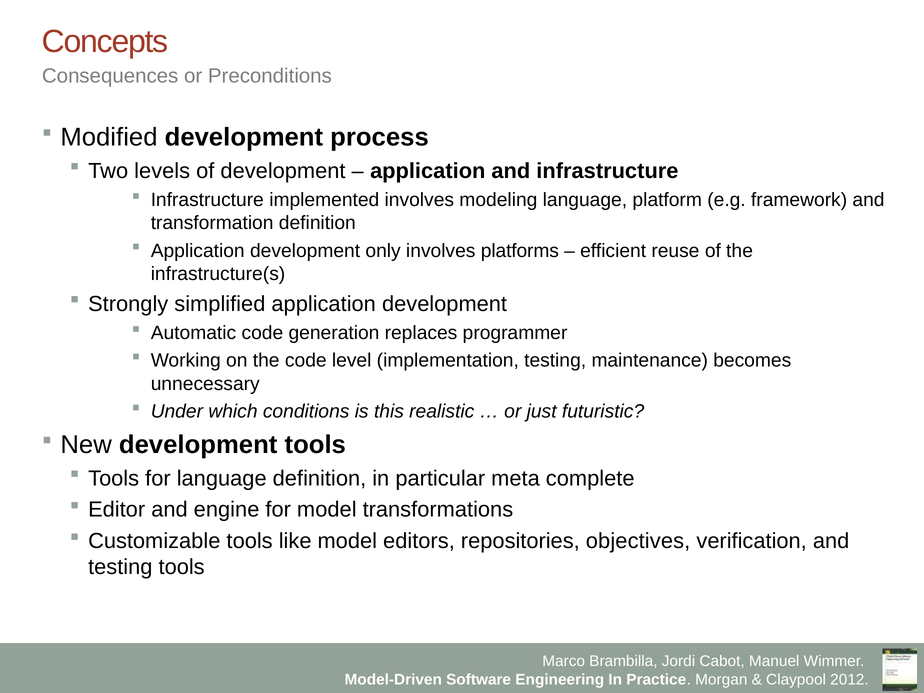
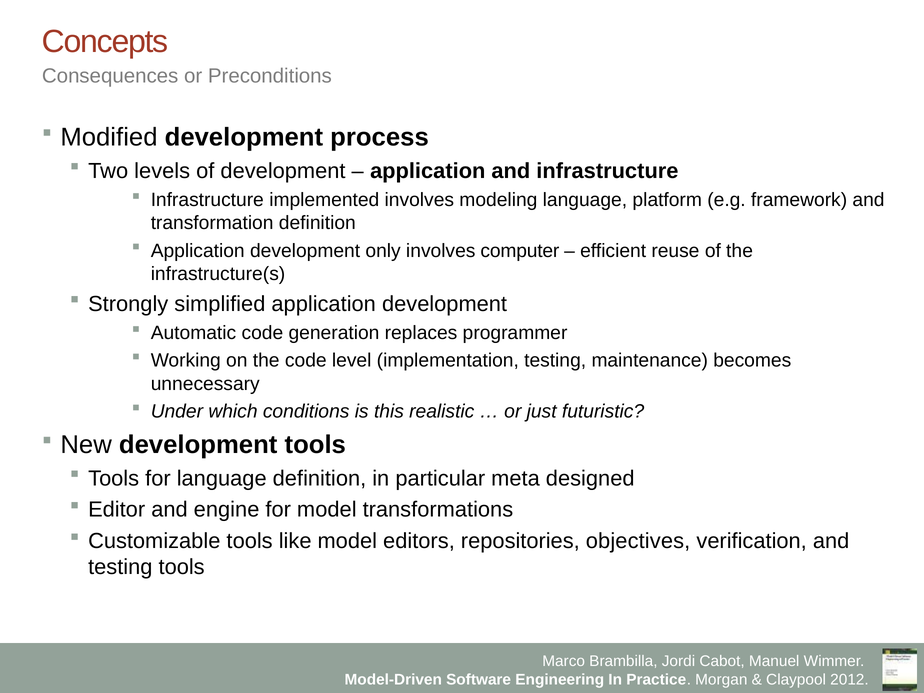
platforms: platforms -> computer
complete: complete -> designed
